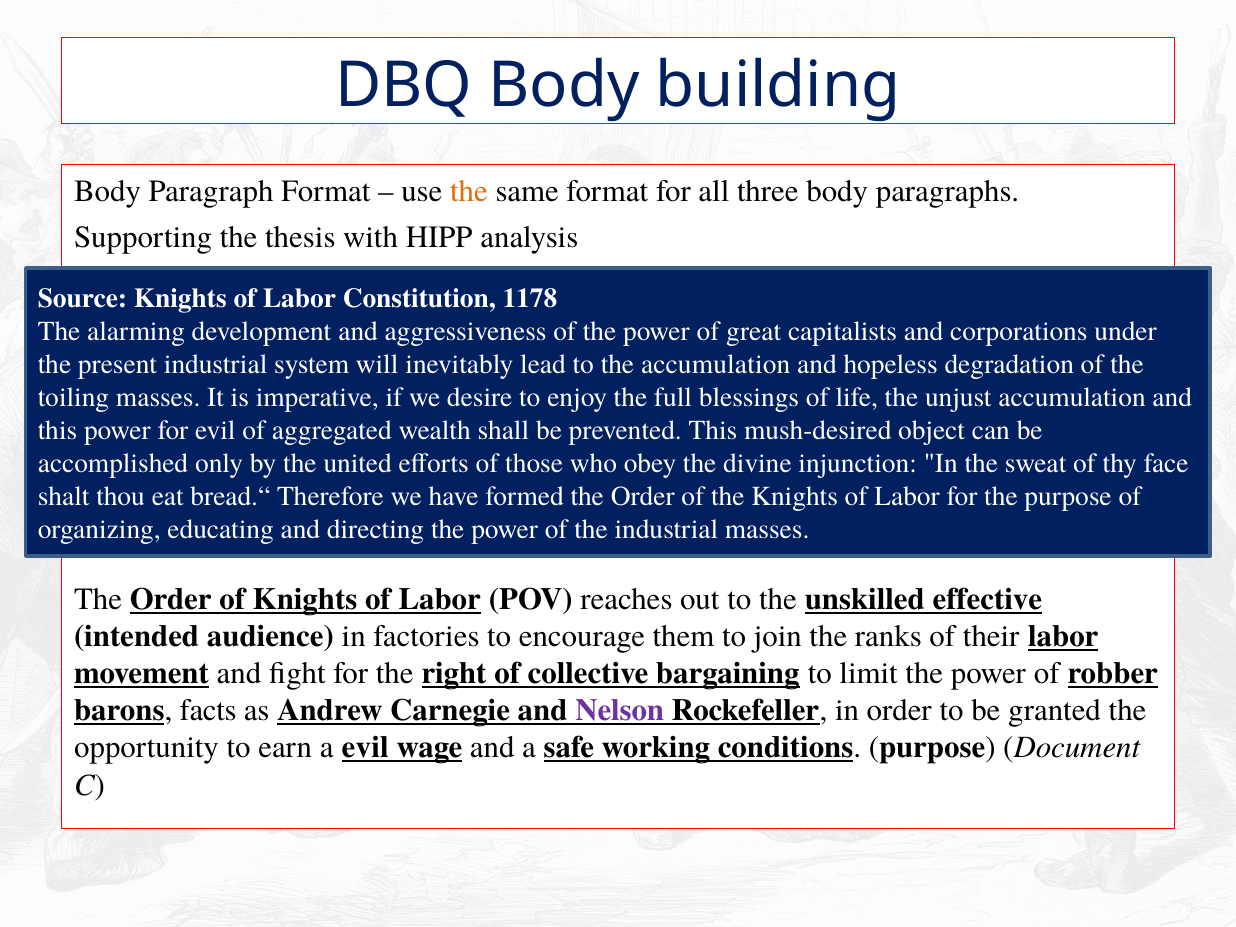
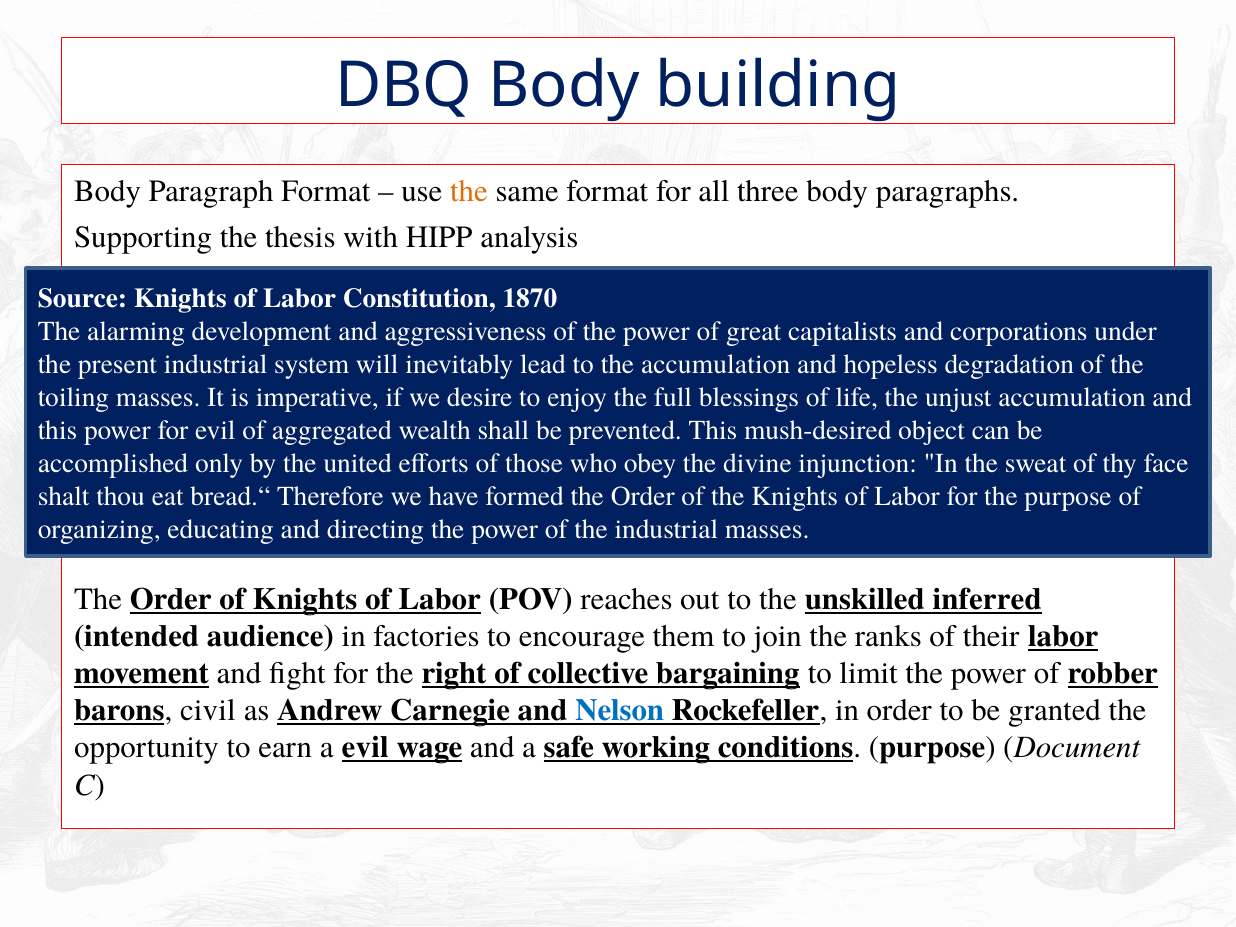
1178: 1178 -> 1870
effective: effective -> inferred
facts: facts -> civil
Nelson colour: purple -> blue
